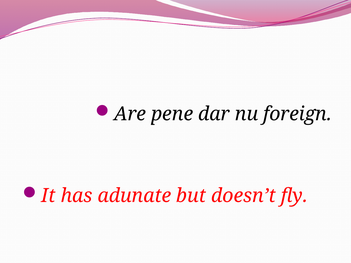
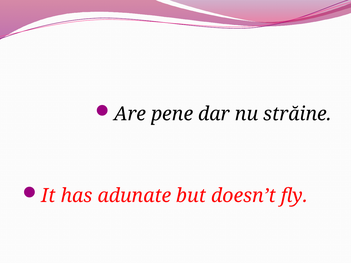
foreign: foreign -> străine
